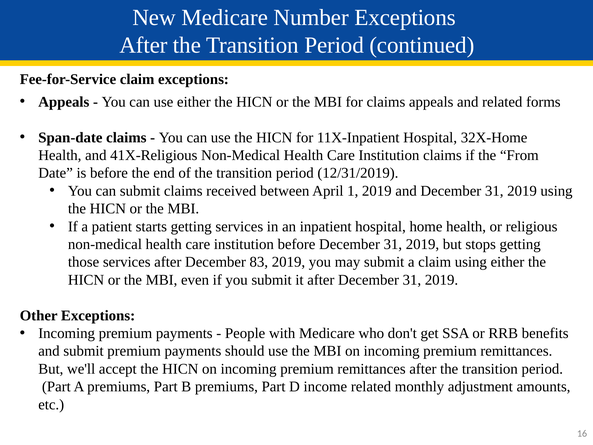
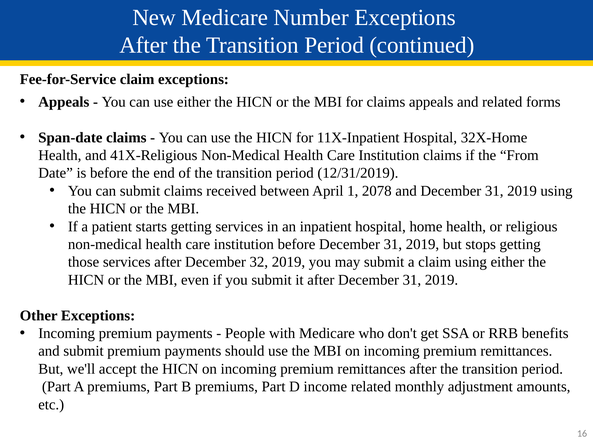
1 2019: 2019 -> 2078
83: 83 -> 32
